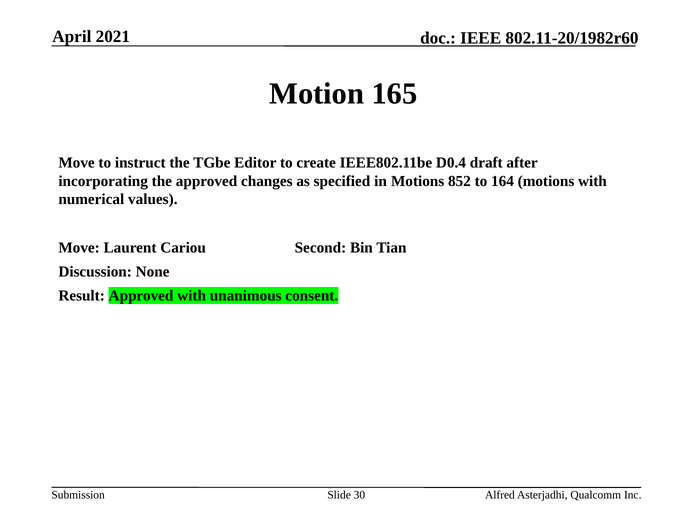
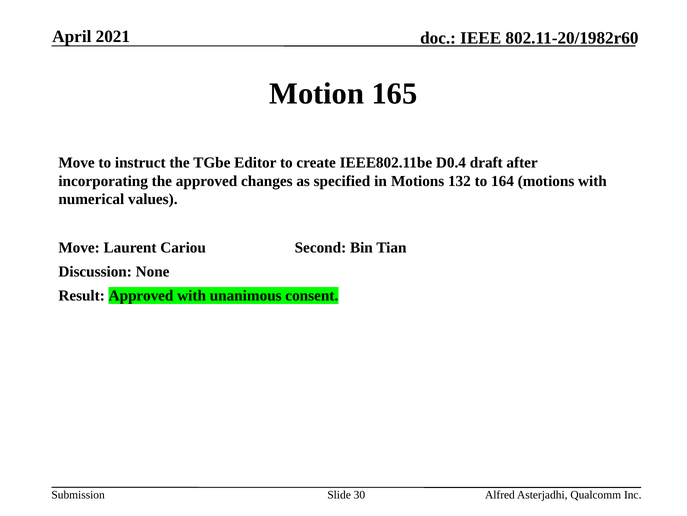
852: 852 -> 132
